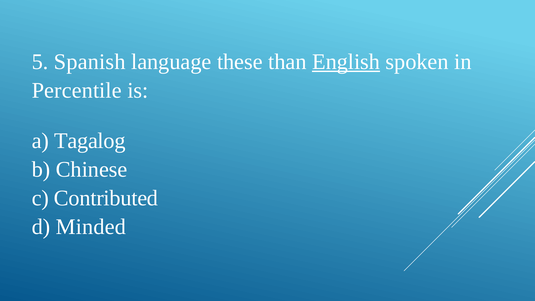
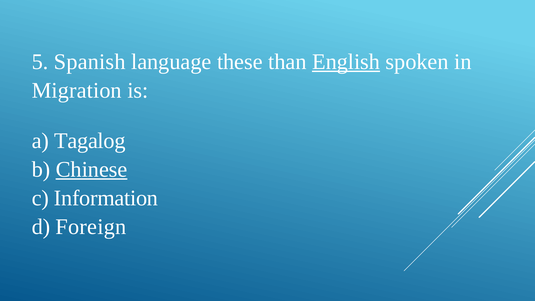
Percentile: Percentile -> Migration
Chinese underline: none -> present
Contributed: Contributed -> Information
Minded: Minded -> Foreign
